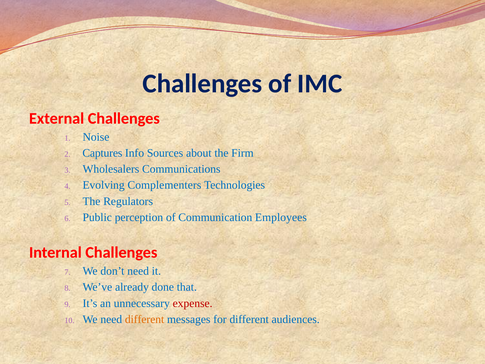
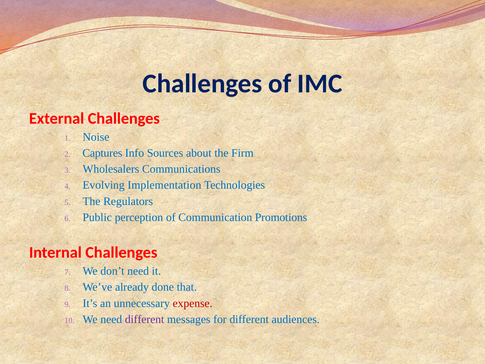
Complementers: Complementers -> Implementation
Employees: Employees -> Promotions
different at (145, 319) colour: orange -> purple
